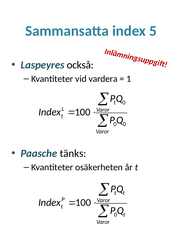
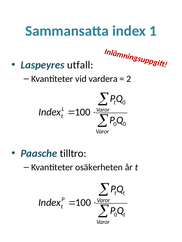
5: 5 -> 1
också: också -> utfall
1: 1 -> 2
tänks: tänks -> tilltro
